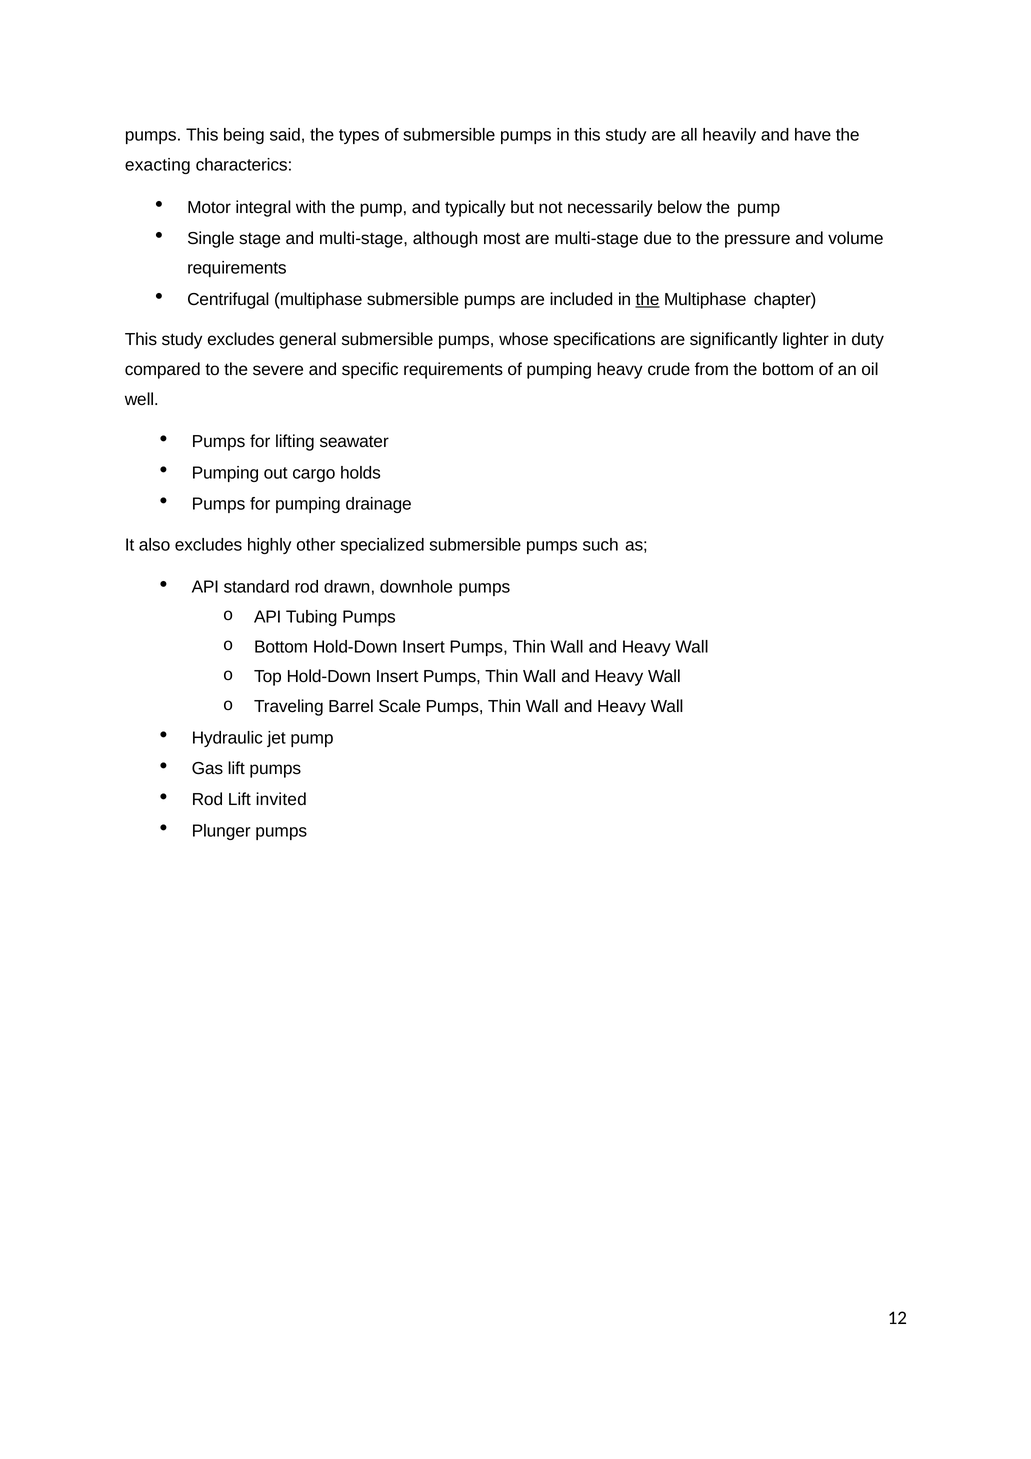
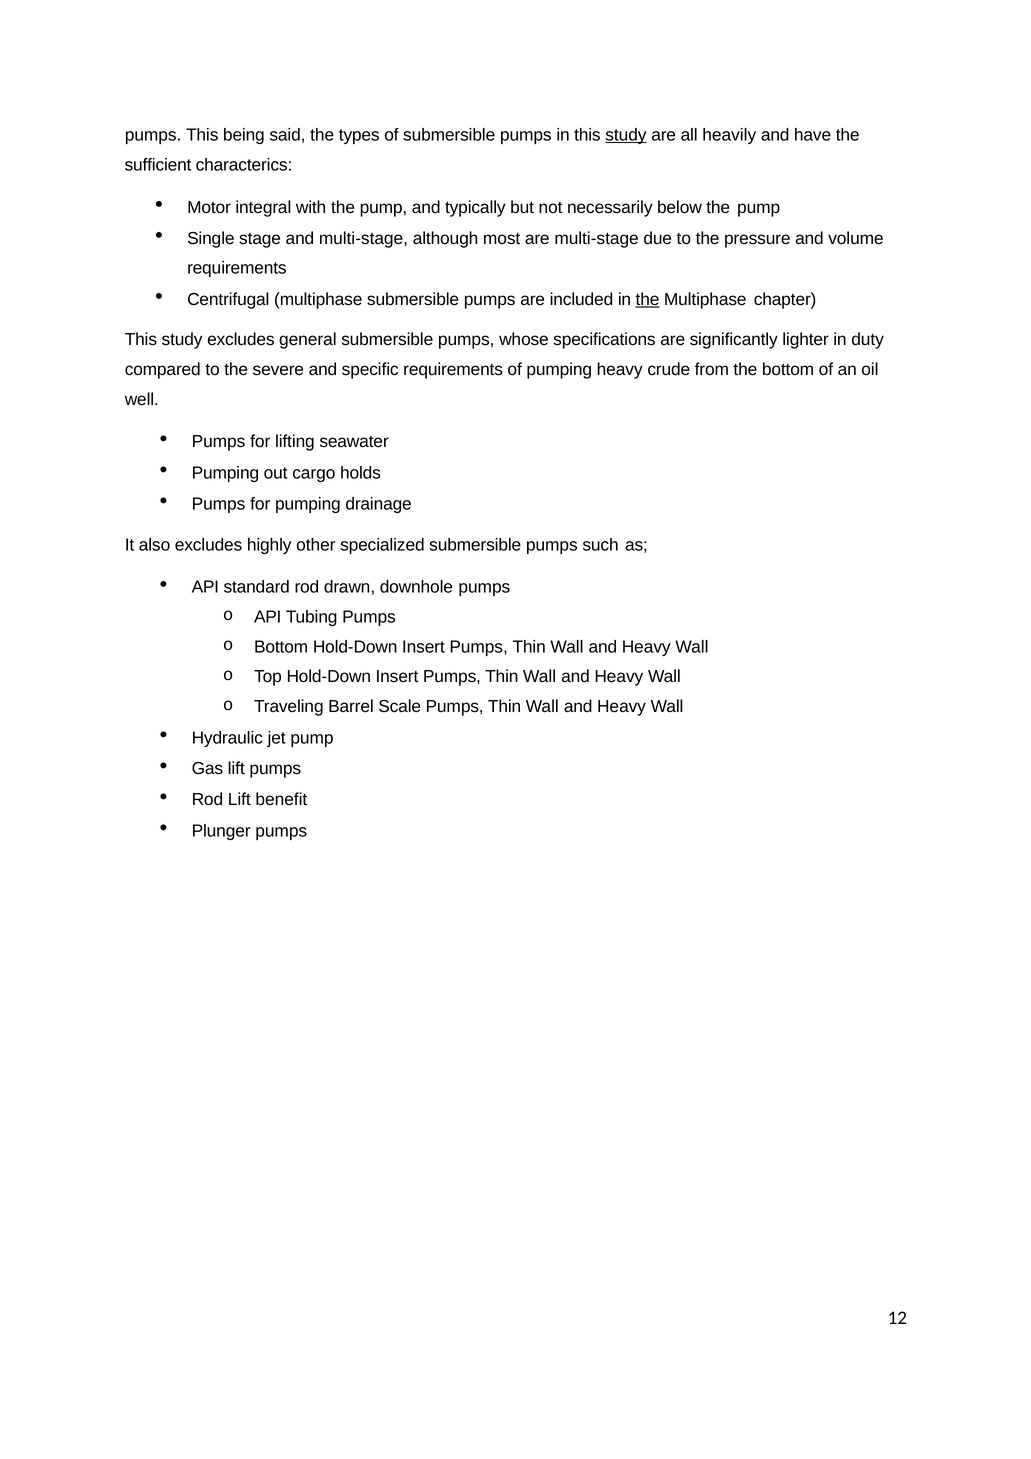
study at (626, 135) underline: none -> present
exacting: exacting -> sufficient
invited: invited -> benefit
